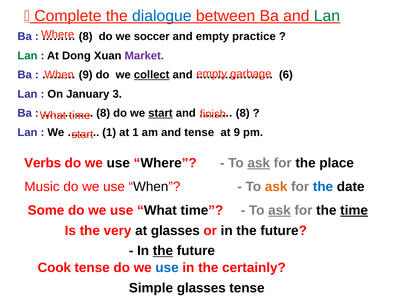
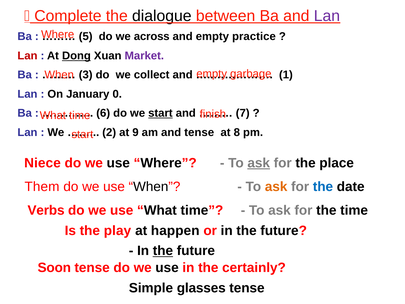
dialogue colour: blue -> black
Lan at (327, 16) colour: green -> purple
8 at (86, 37): 8 -> 5
soccer: soccer -> across
Lan at (27, 56) colour: green -> red
Dong underline: none -> present
9 at (86, 75): 9 -> 3
collect underline: present -> none
6: 6 -> 1
3: 3 -> 0
8 at (103, 113): 8 -> 6
8 at (243, 113): 8 -> 7
1 at (109, 132): 1 -> 2
at 1: 1 -> 9
at 9: 9 -> 8
Verbs: Verbs -> Niece
Music: Music -> Them
Some: Some -> Verbs
ask at (279, 210) underline: present -> none
time at (354, 210) underline: present -> none
very: very -> play
at glasses: glasses -> happen
Cook: Cook -> Soon
use at (167, 268) colour: blue -> black
